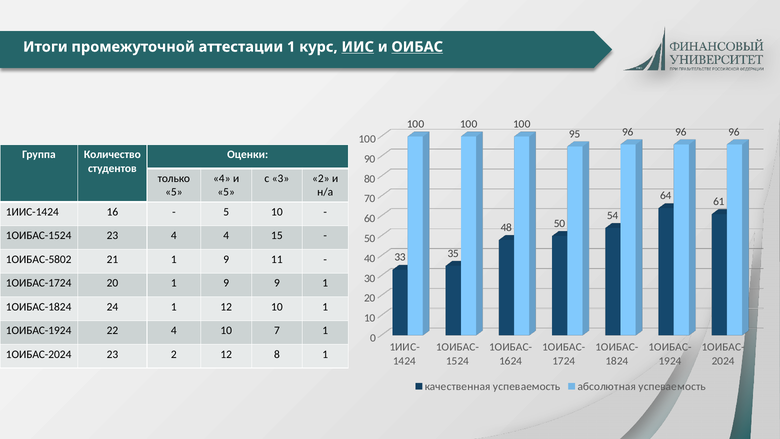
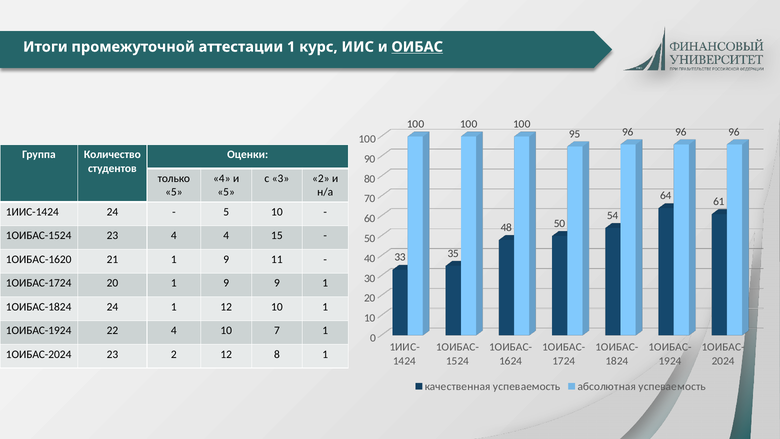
ИИС underline: present -> none
1ИИС-1424 16: 16 -> 24
1ОИБАС-5802: 1ОИБАС-5802 -> 1ОИБАС-1620
